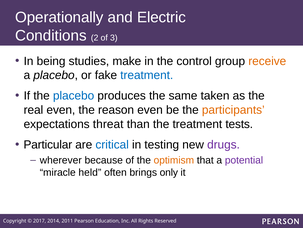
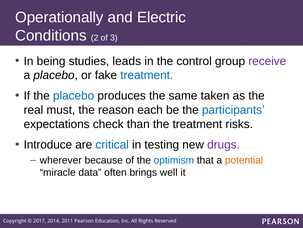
make: make -> leads
receive colour: orange -> purple
real even: even -> must
reason even: even -> each
participants colour: orange -> blue
threat: threat -> check
tests: tests -> risks
Particular: Particular -> Introduce
optimism colour: orange -> blue
potential colour: purple -> orange
held: held -> data
only: only -> well
